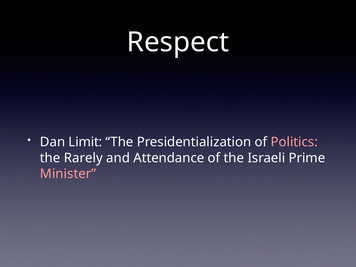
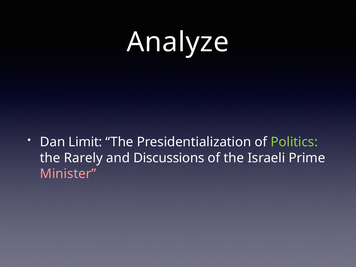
Respect: Respect -> Analyze
Politics colour: pink -> light green
Attendance: Attendance -> Discussions
